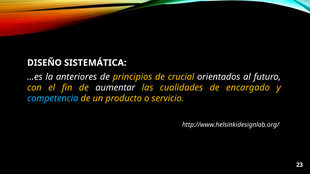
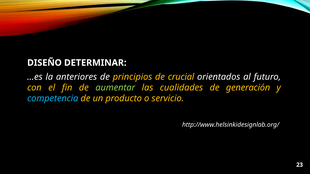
SISTEMÁTICA: SISTEMÁTICA -> DETERMINAR
aumentar colour: white -> light green
encargado: encargado -> generación
